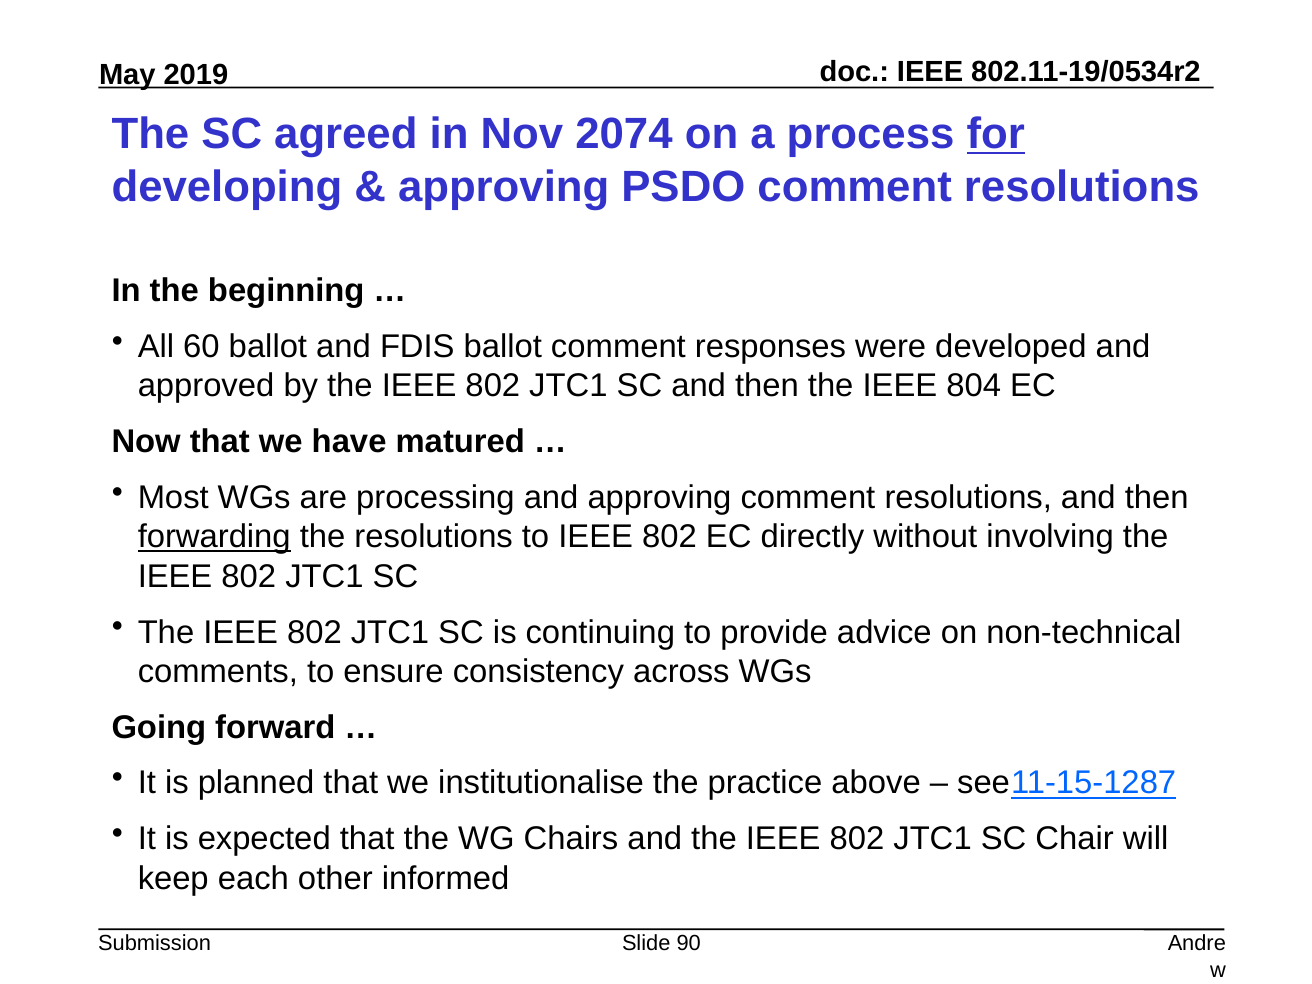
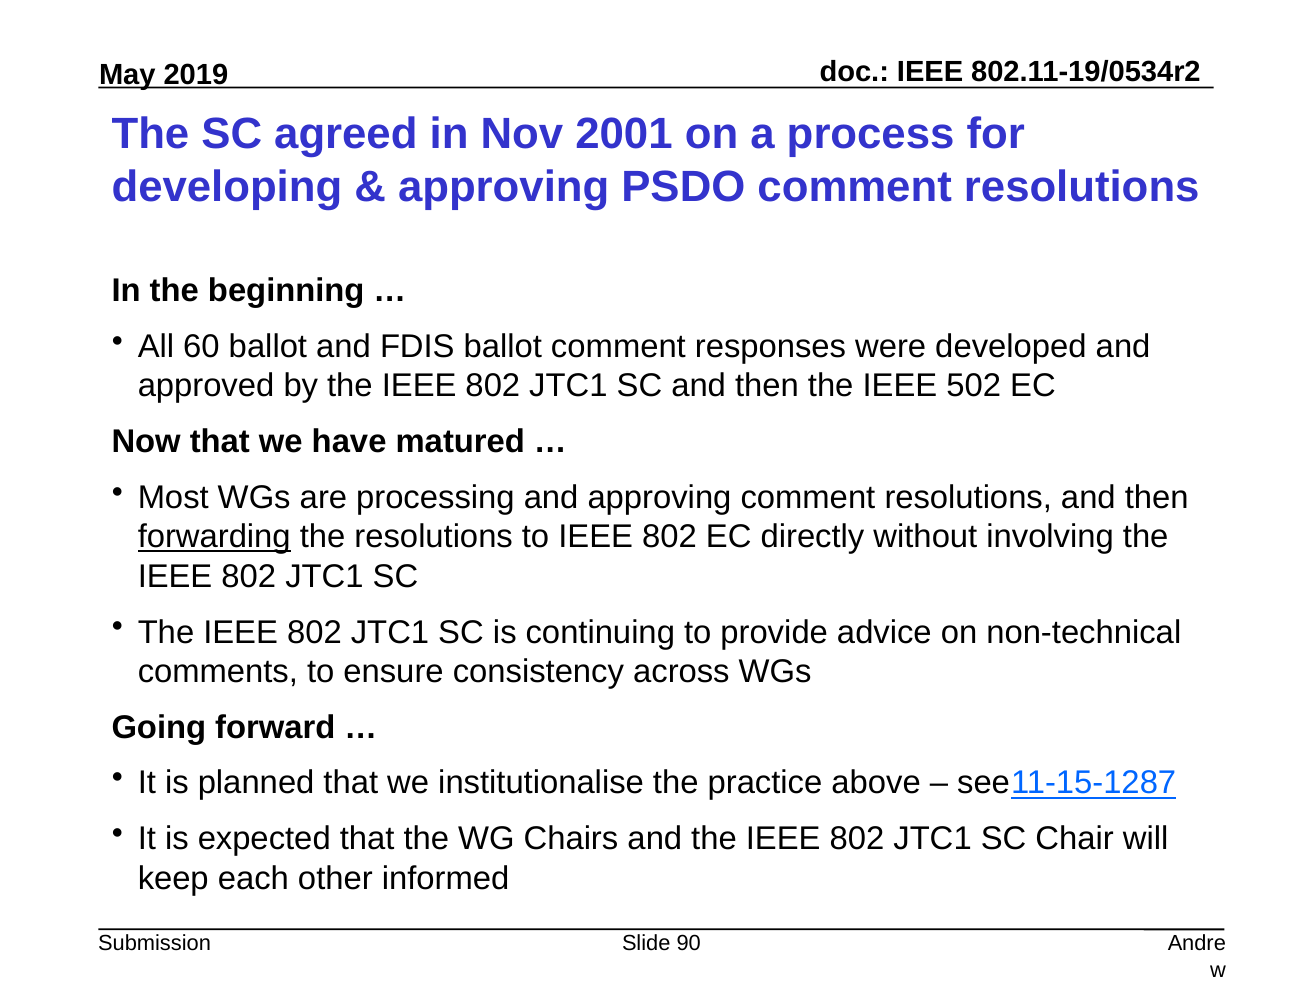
2074: 2074 -> 2001
for underline: present -> none
804: 804 -> 502
